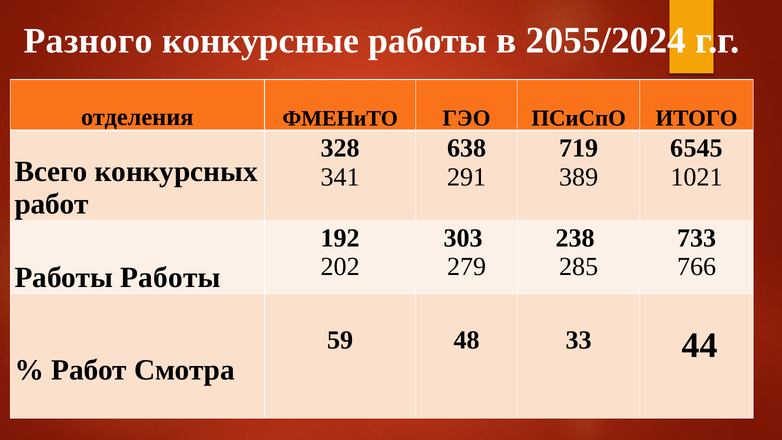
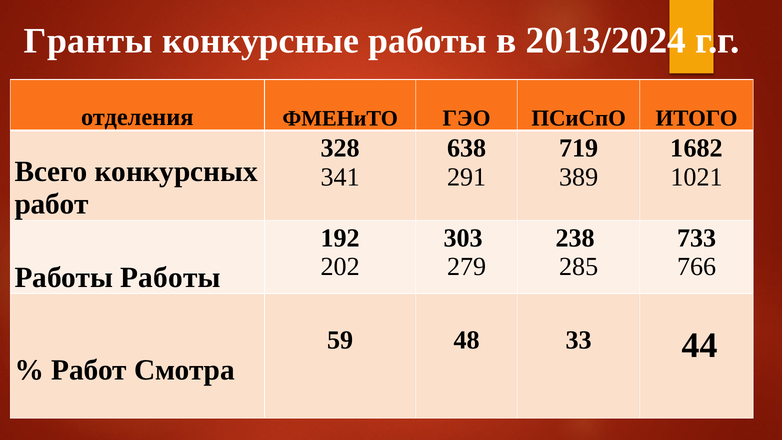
Разного: Разного -> Гранты
2055/2024: 2055/2024 -> 2013/2024
6545: 6545 -> 1682
